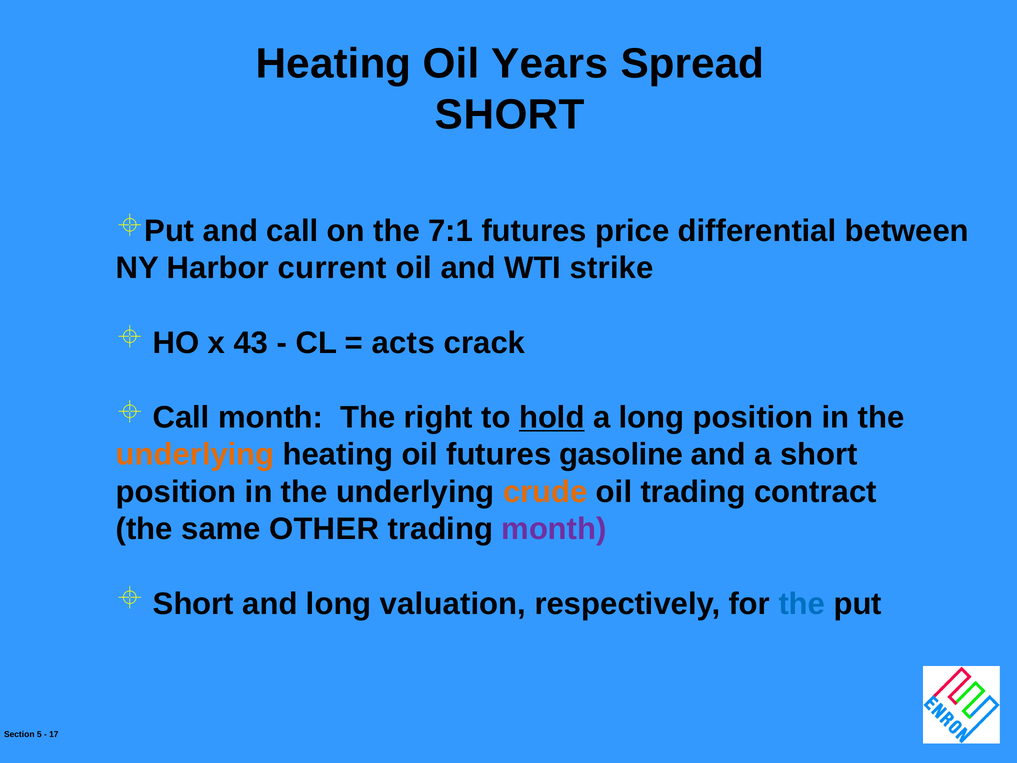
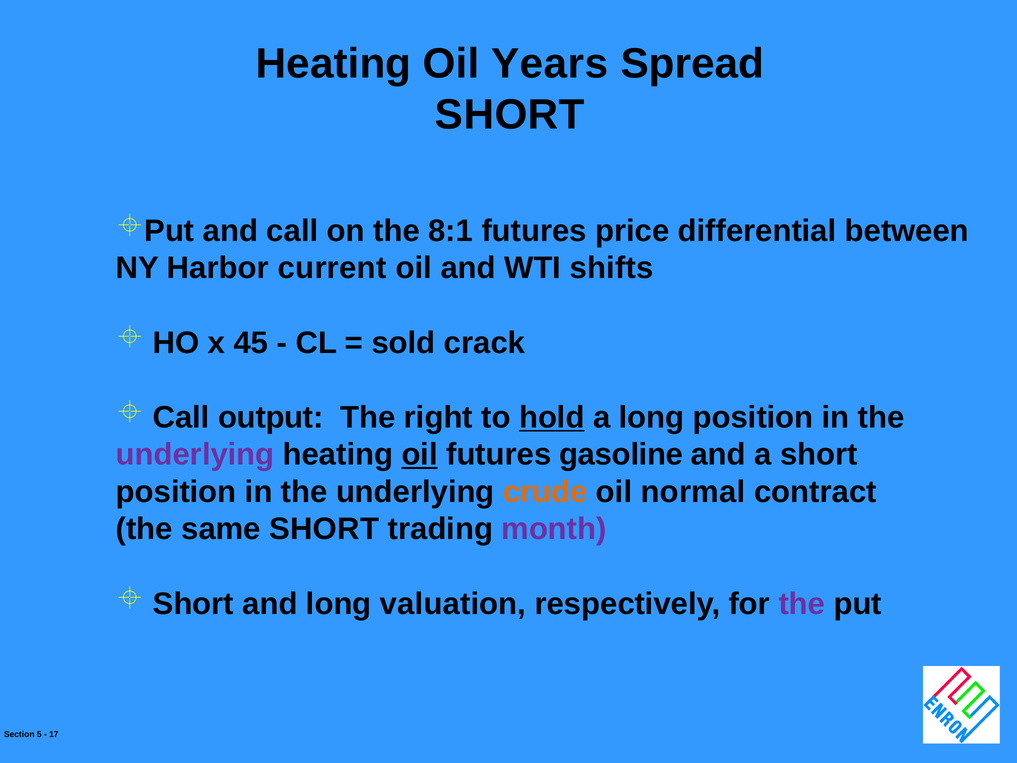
7:1: 7:1 -> 8:1
strike: strike -> shifts
43: 43 -> 45
acts: acts -> sold
Call month: month -> output
underlying at (195, 454) colour: orange -> purple
oil at (420, 454) underline: none -> present
oil trading: trading -> normal
same OTHER: OTHER -> SHORT
the at (802, 604) colour: blue -> purple
